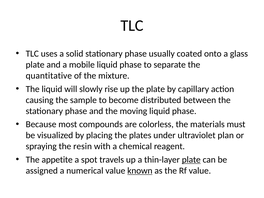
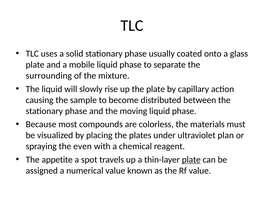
quantitative: quantitative -> surrounding
resin: resin -> even
known underline: present -> none
